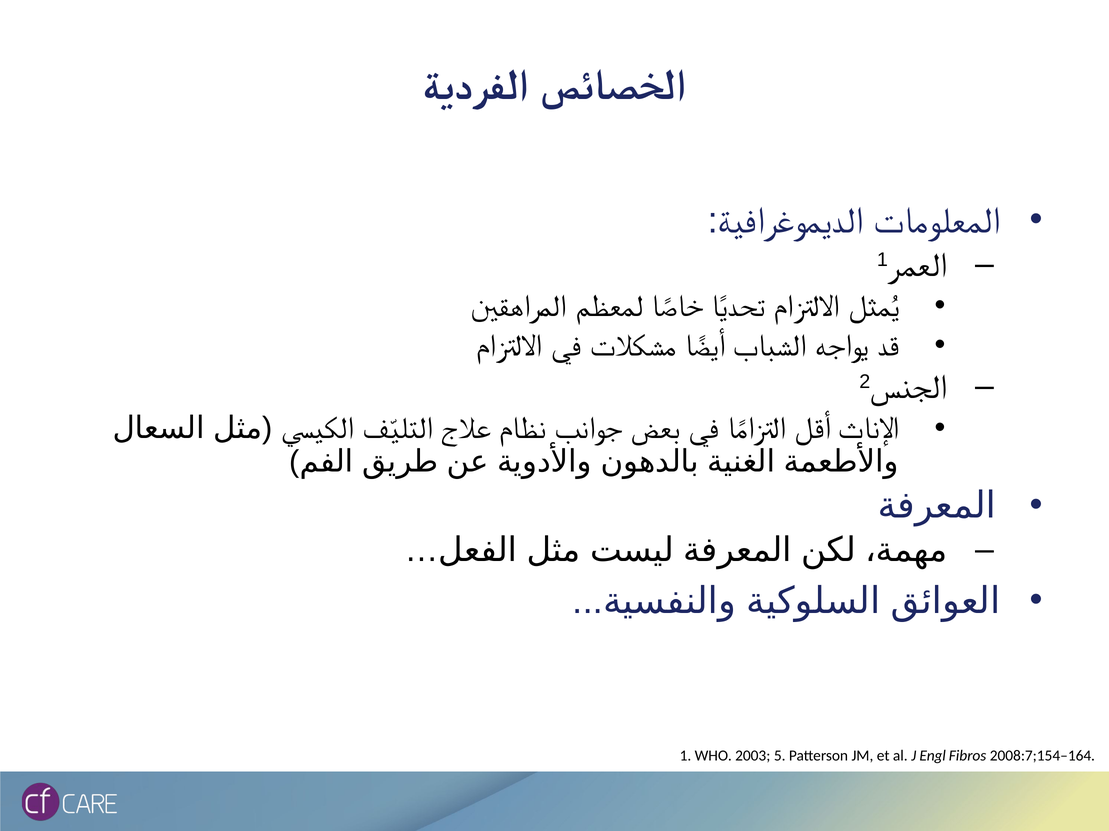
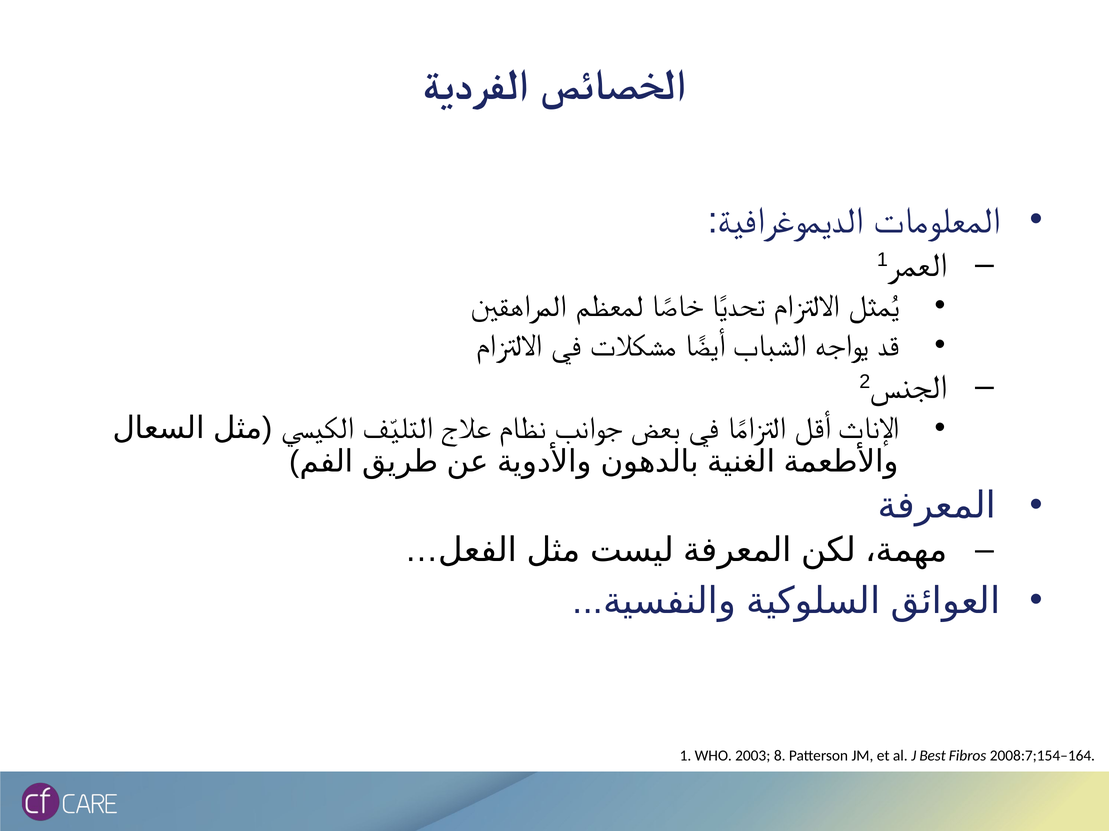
5: 5 -> 8
Engl: Engl -> Best
